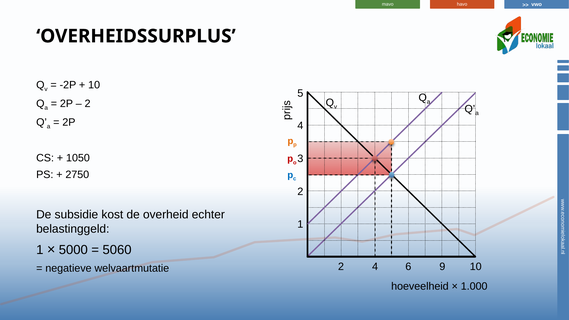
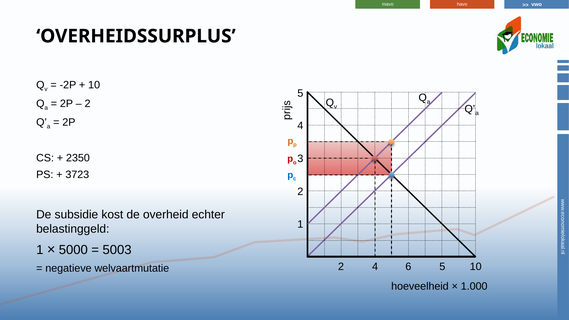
1050: 1050 -> 2350
2750: 2750 -> 3723
5060: 5060 -> 5003
6 9: 9 -> 5
